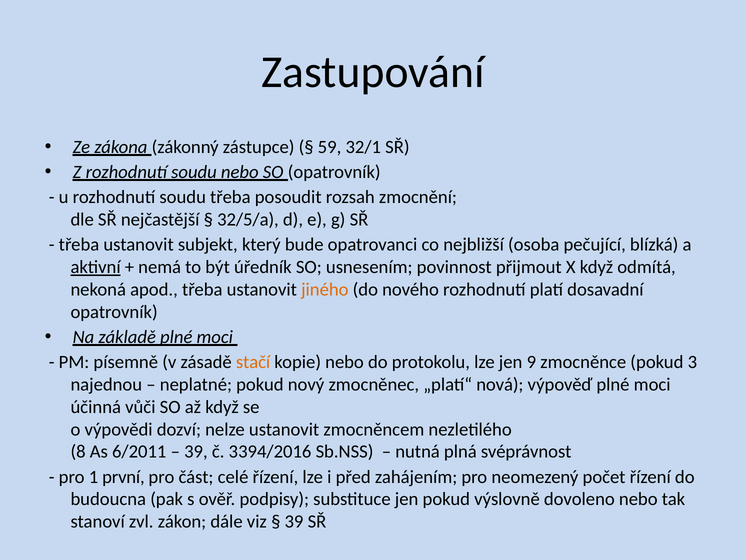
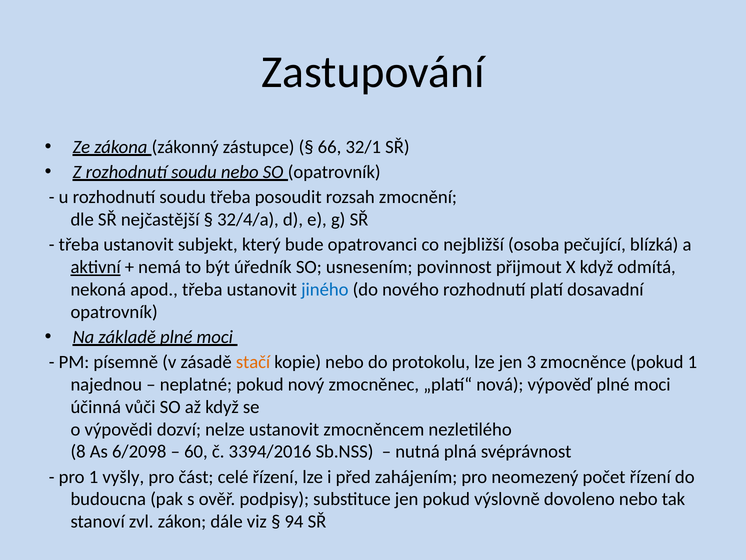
59: 59 -> 66
32/5/a: 32/5/a -> 32/4/a
jiného colour: orange -> blue
9: 9 -> 3
pokud 3: 3 -> 1
6/2011: 6/2011 -> 6/2098
39 at (196, 451): 39 -> 60
první: první -> vyšly
39 at (294, 521): 39 -> 94
